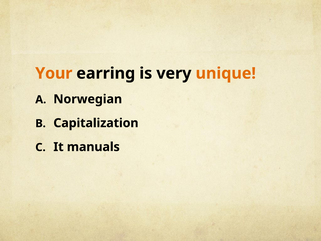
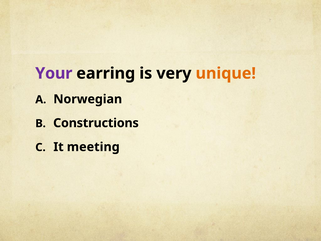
Your colour: orange -> purple
Capitalization: Capitalization -> Constructions
manuals: manuals -> meeting
